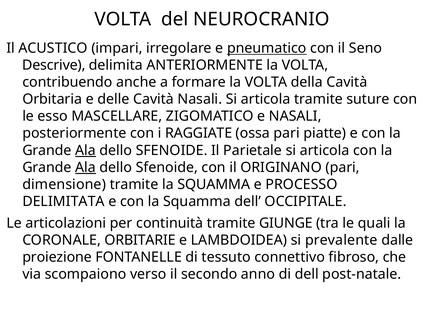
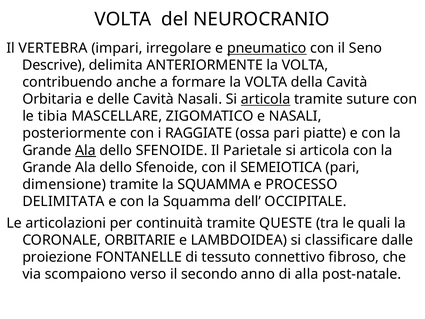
ACUSTICO: ACUSTICO -> VERTEBRA
articola at (266, 99) underline: none -> present
esso: esso -> tibia
Ala at (86, 167) underline: present -> none
ORIGINANO: ORIGINANO -> SEMEIOTICA
GIUNGE: GIUNGE -> QUESTE
prevalente: prevalente -> classificare
di dell: dell -> alla
